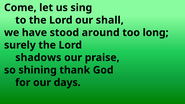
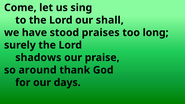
around: around -> praises
shining: shining -> around
